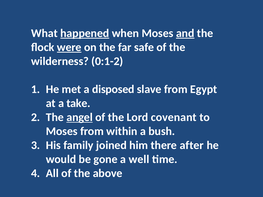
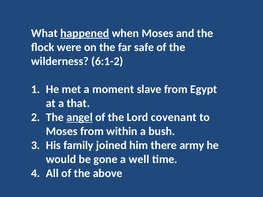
and underline: present -> none
were underline: present -> none
0:1-2: 0:1-2 -> 6:1-2
disposed: disposed -> moment
take: take -> that
after: after -> army
